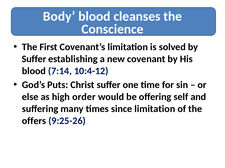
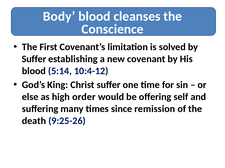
7:14: 7:14 -> 5:14
Puts: Puts -> King
since limitation: limitation -> remission
offers: offers -> death
